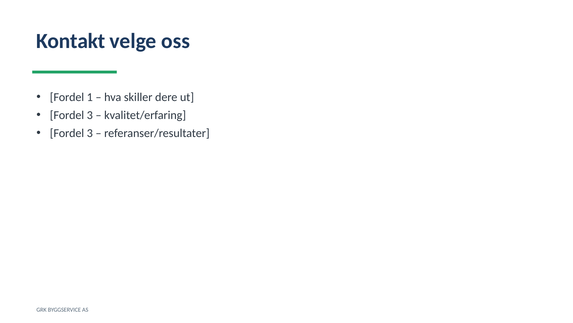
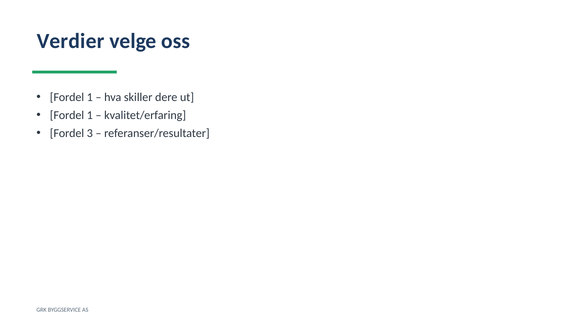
Kontakt: Kontakt -> Verdier
3 at (90, 115): 3 -> 1
